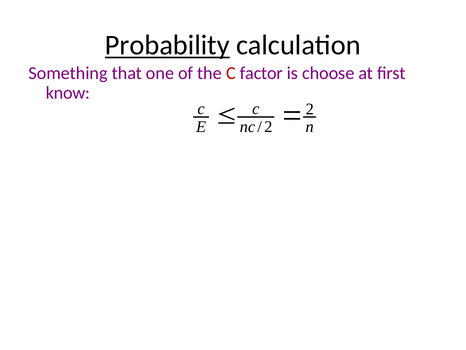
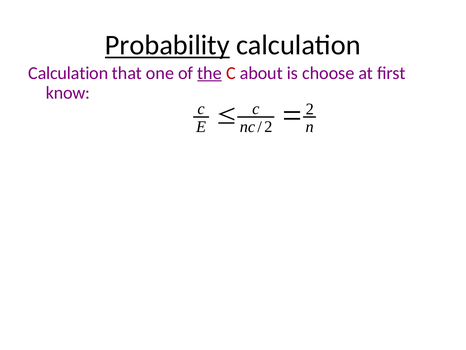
Something at (68, 73): Something -> Calculation
the underline: none -> present
factor: factor -> about
